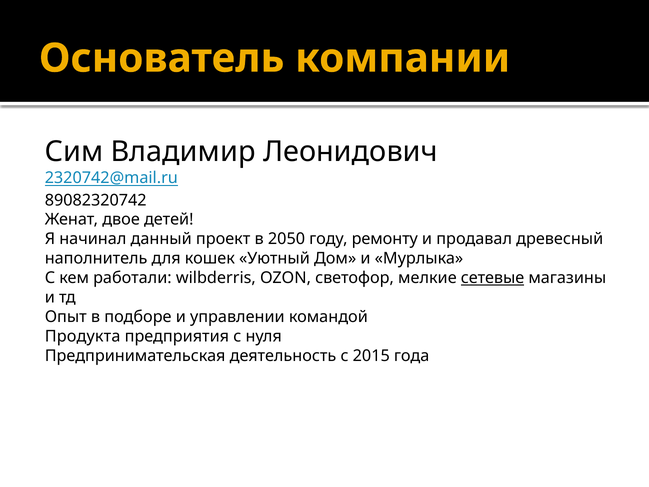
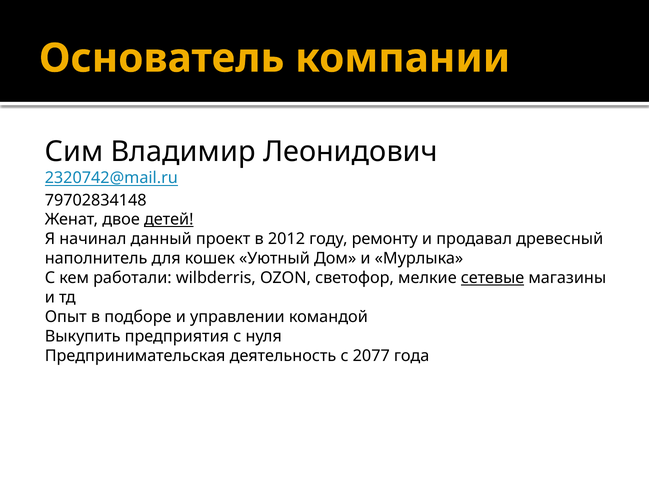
89082320742: 89082320742 -> 79702834148
детей underline: none -> present
2050: 2050 -> 2012
Продукта: Продукта -> Выкупить
2015: 2015 -> 2077
